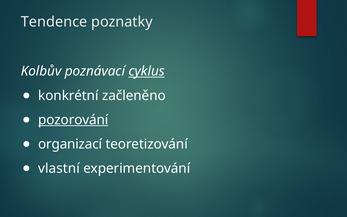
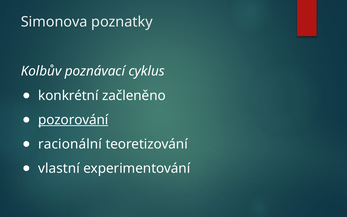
Tendence: Tendence -> Simonova
cyklus underline: present -> none
organizací: organizací -> racionální
